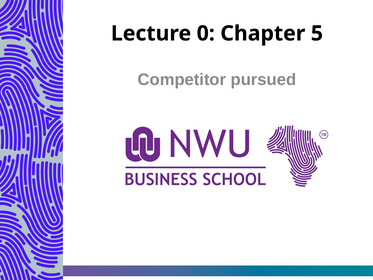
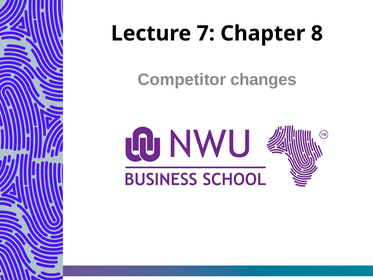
0: 0 -> 7
5: 5 -> 8
pursued: pursued -> changes
